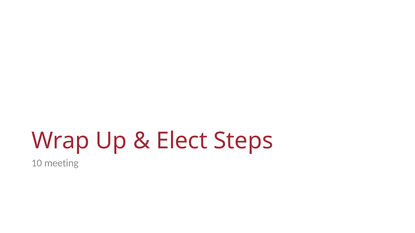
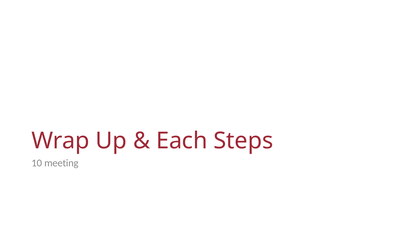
Elect: Elect -> Each
